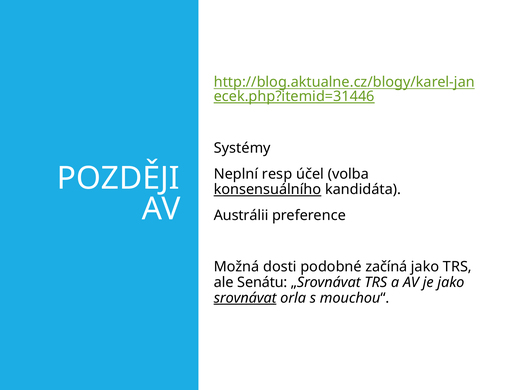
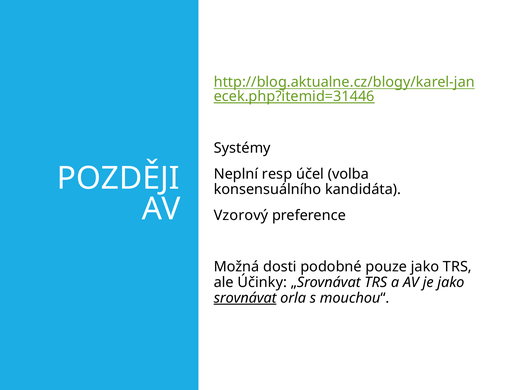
konsensuálního underline: present -> none
Austrálii: Austrálii -> Vzorový
začíná: začíná -> pouze
Senátu: Senátu -> Účinky
